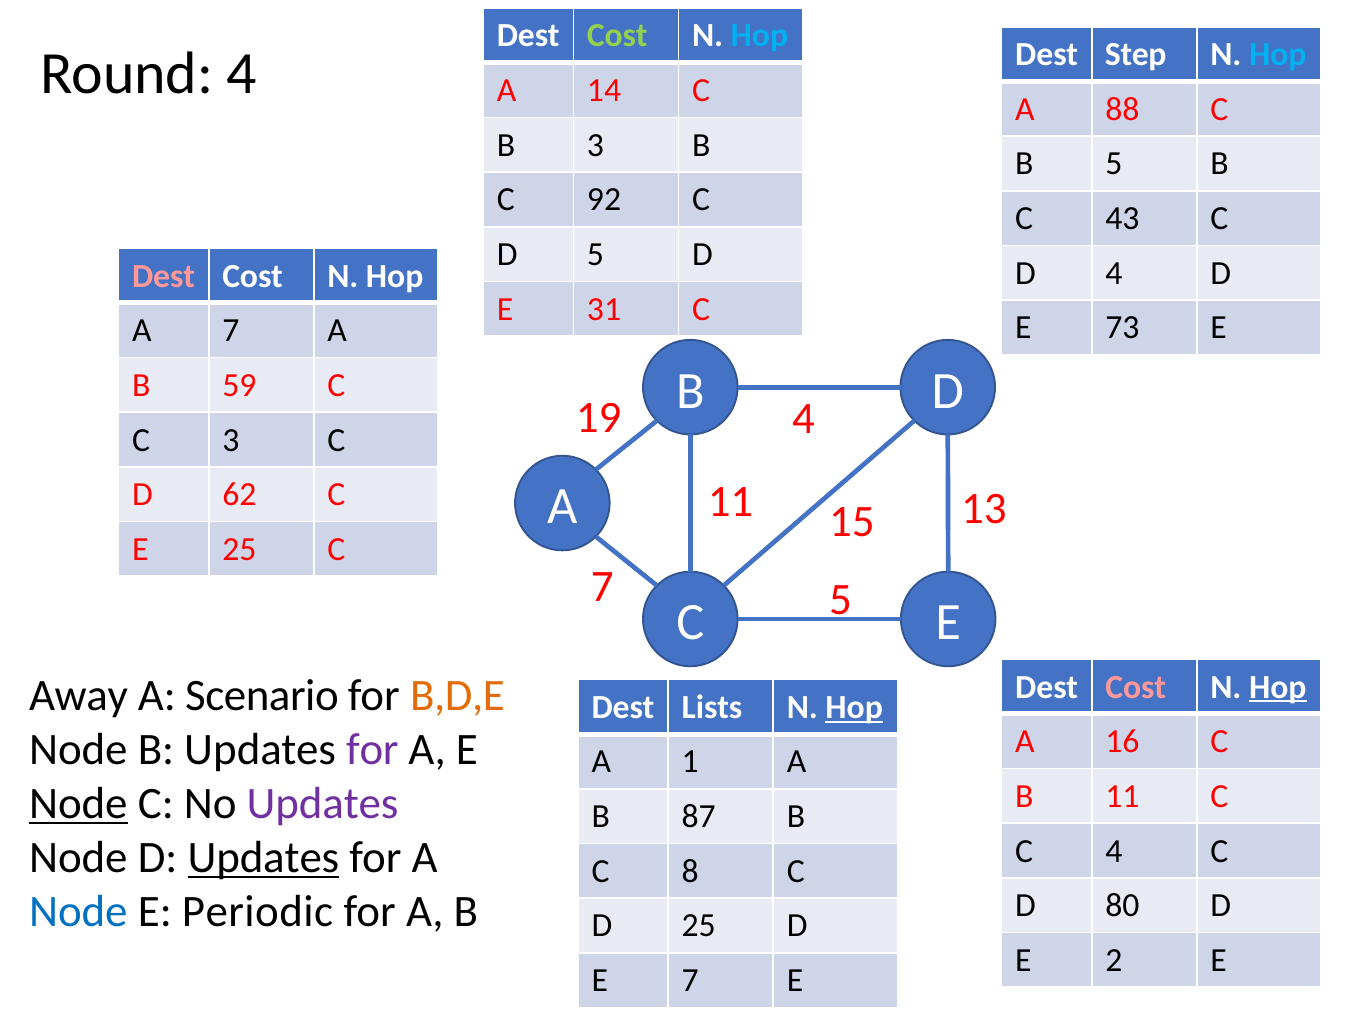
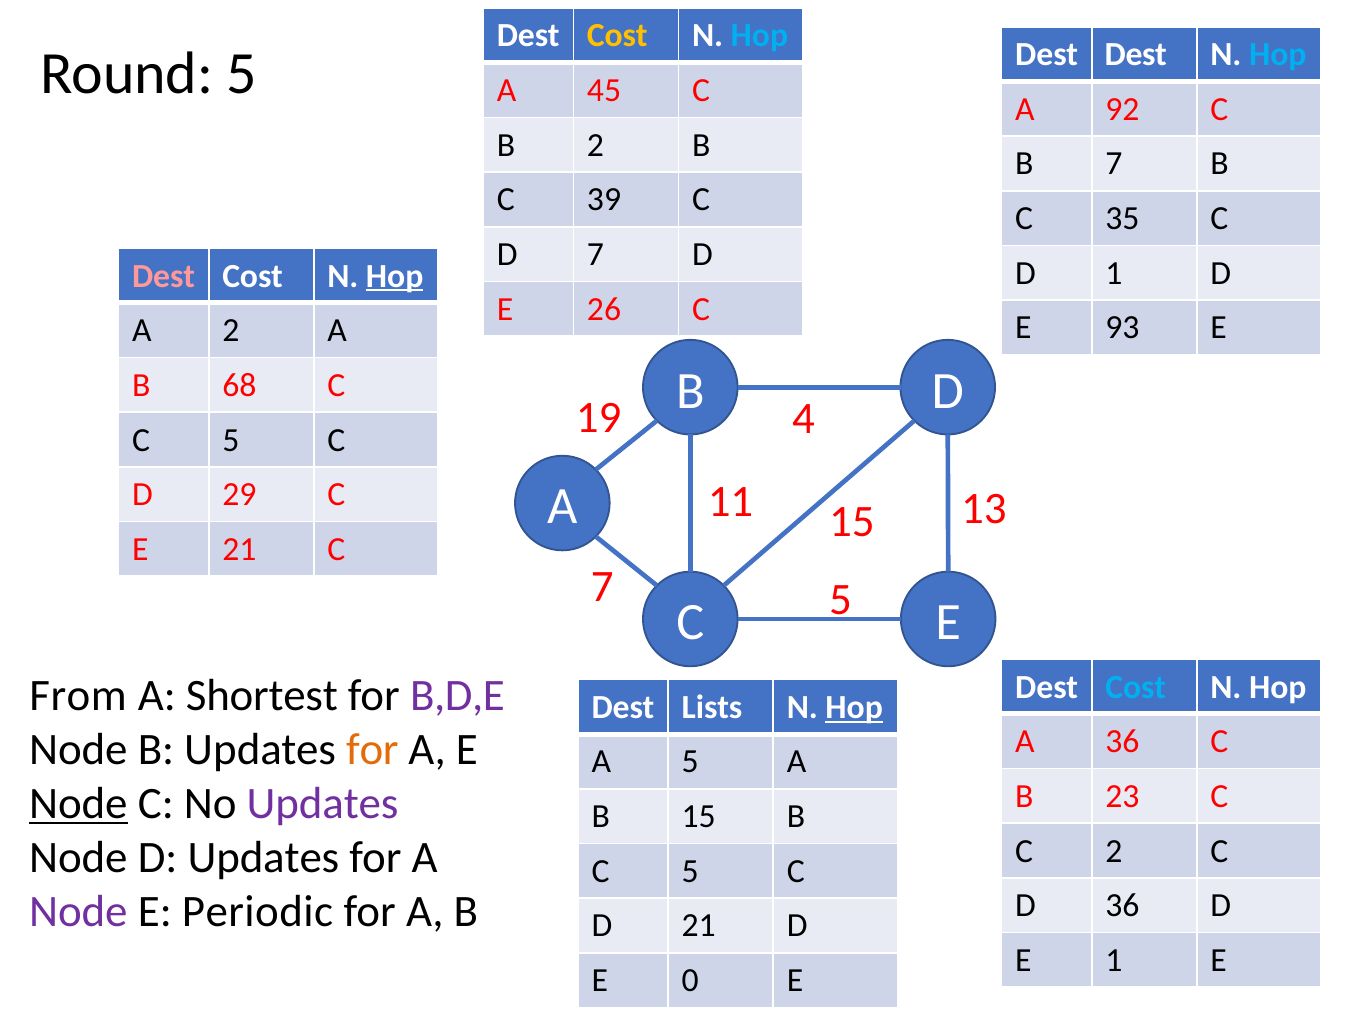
Cost at (617, 36) colour: light green -> yellow
Dest Step: Step -> Dest
Round 4: 4 -> 5
14: 14 -> 45
88: 88 -> 92
B 3: 3 -> 2
B 5: 5 -> 7
92: 92 -> 39
43: 43 -> 35
D 5: 5 -> 7
D 4: 4 -> 1
Hop at (395, 276) underline: none -> present
31: 31 -> 26
73: 73 -> 93
A 7: 7 -> 2
59: 59 -> 68
3 at (231, 440): 3 -> 5
62: 62 -> 29
E 25: 25 -> 21
Cost at (1136, 687) colour: pink -> light blue
Hop at (1278, 687) underline: present -> none
Away: Away -> From
Scenario: Scenario -> Shortest
B,D,E colour: orange -> purple
A 16: 16 -> 36
for at (372, 750) colour: purple -> orange
A 1: 1 -> 5
B 11: 11 -> 23
B 87: 87 -> 15
C 4: 4 -> 2
Updates at (263, 858) underline: present -> none
8 at (690, 871): 8 -> 5
D 80: 80 -> 36
Node at (78, 912) colour: blue -> purple
D 25: 25 -> 21
E 2: 2 -> 1
E 7: 7 -> 0
